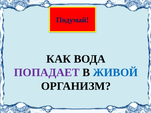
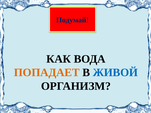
ПОПАДАЕТ colour: purple -> orange
